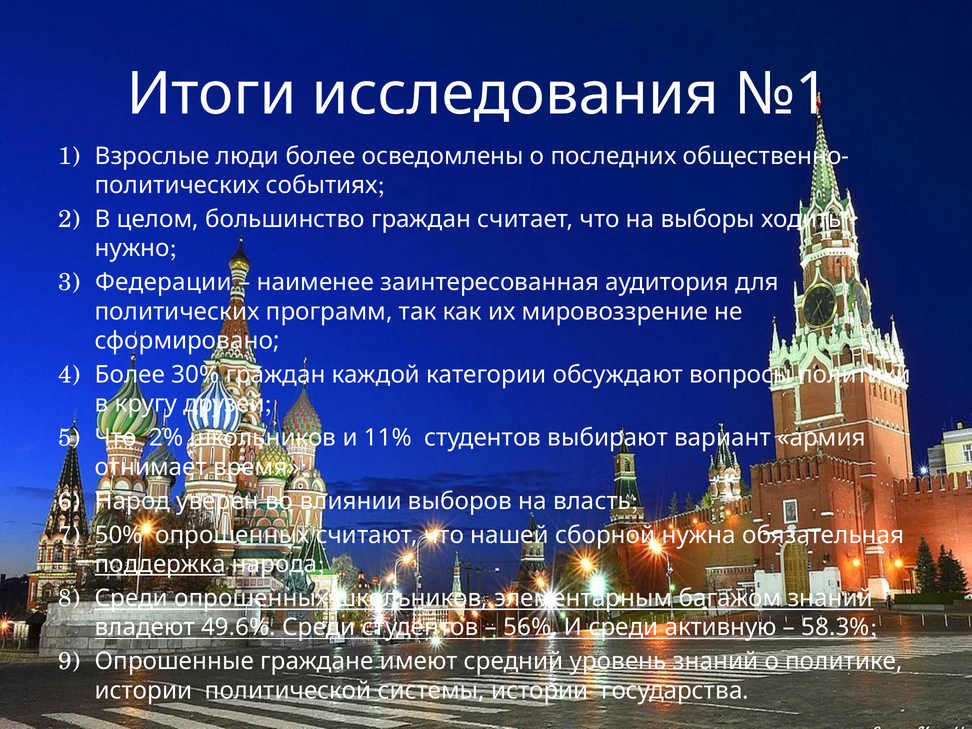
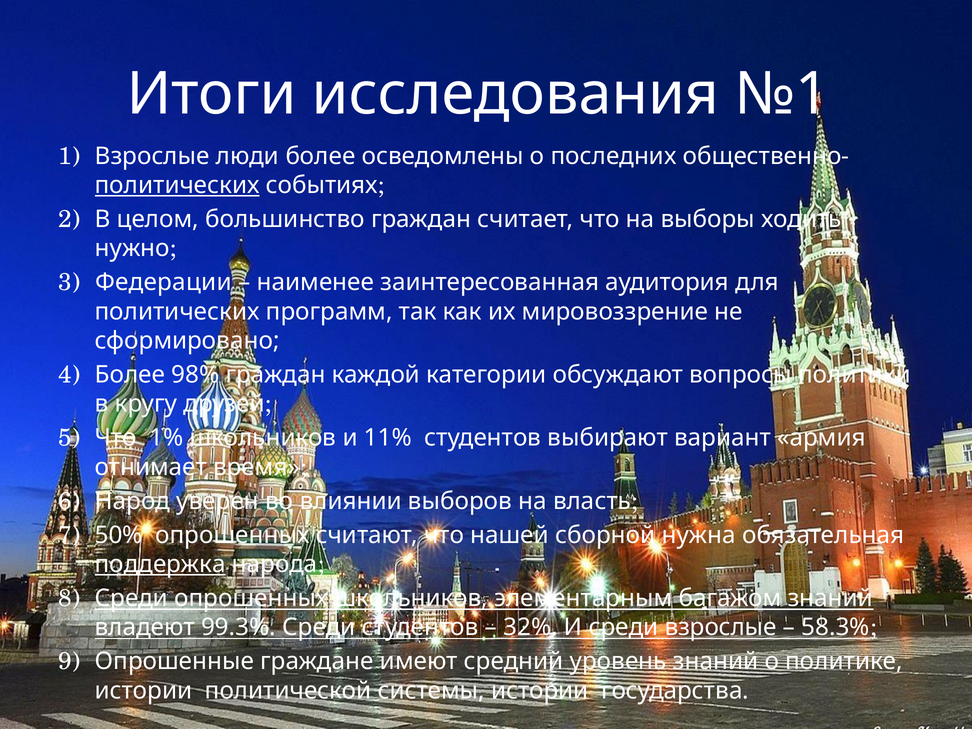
политических at (177, 185) underline: none -> present
30%: 30% -> 98%
2%: 2% -> 1%
49.6%: 49.6% -> 99.3%
56%: 56% -> 32%
среди активную: активную -> взрослые
